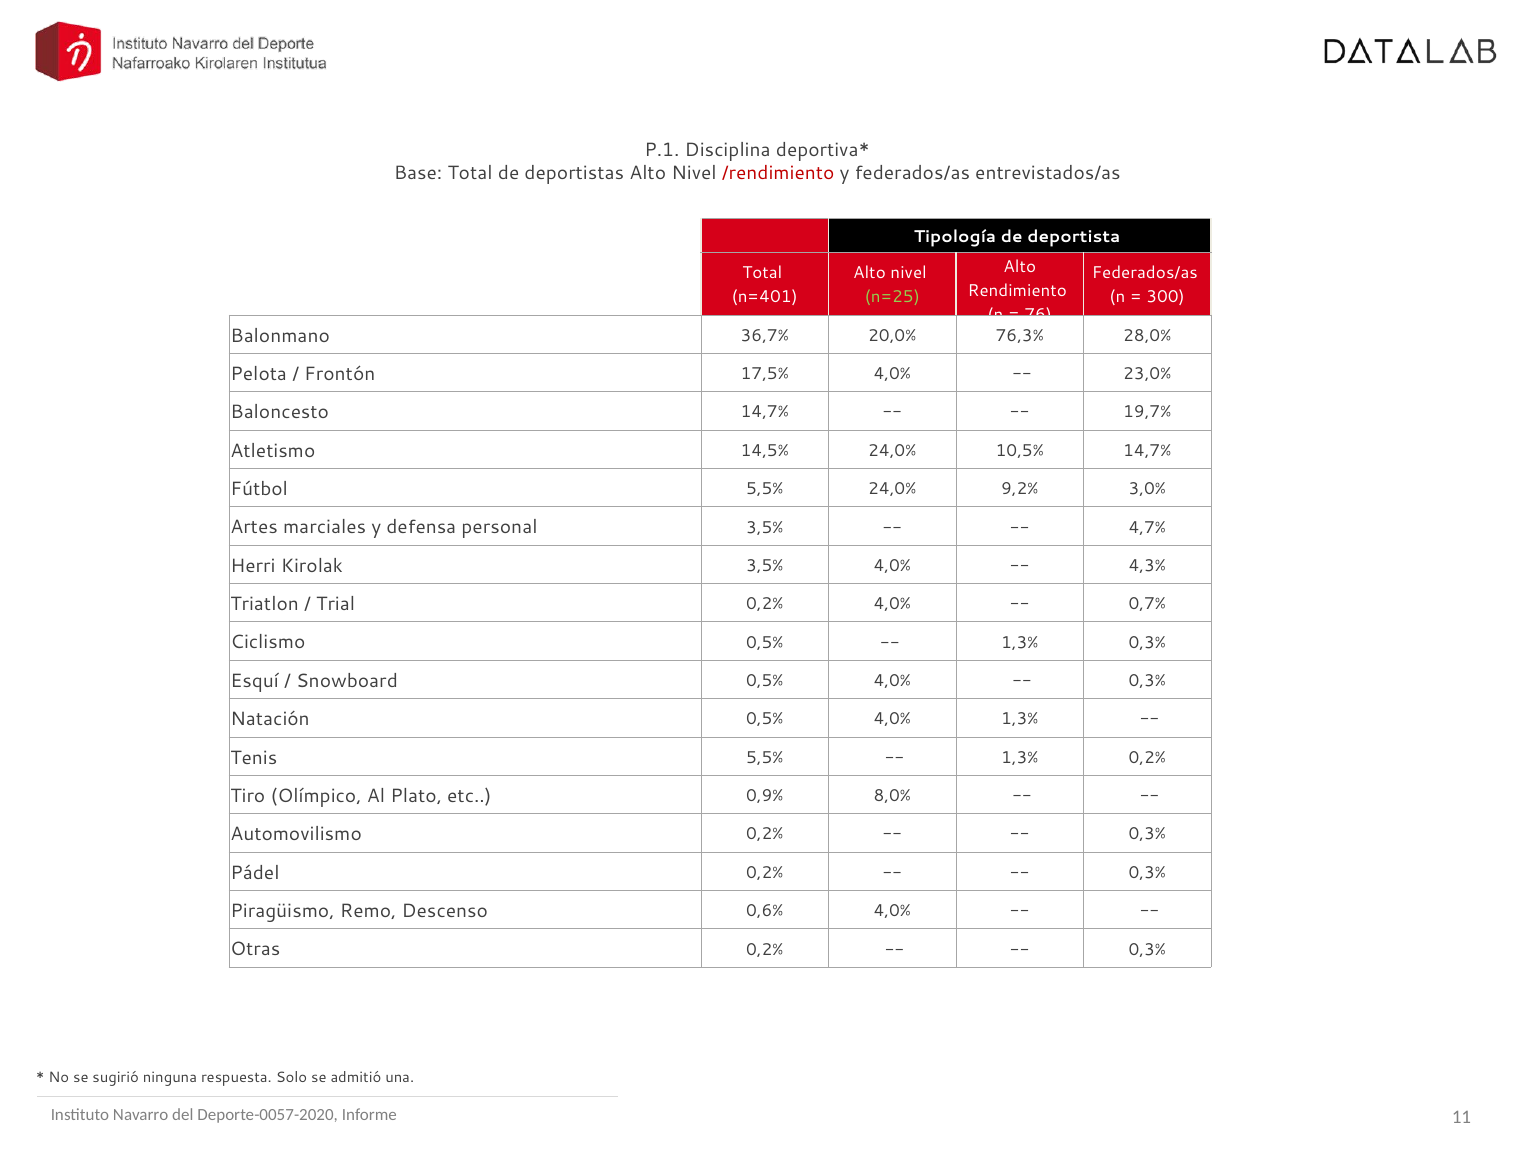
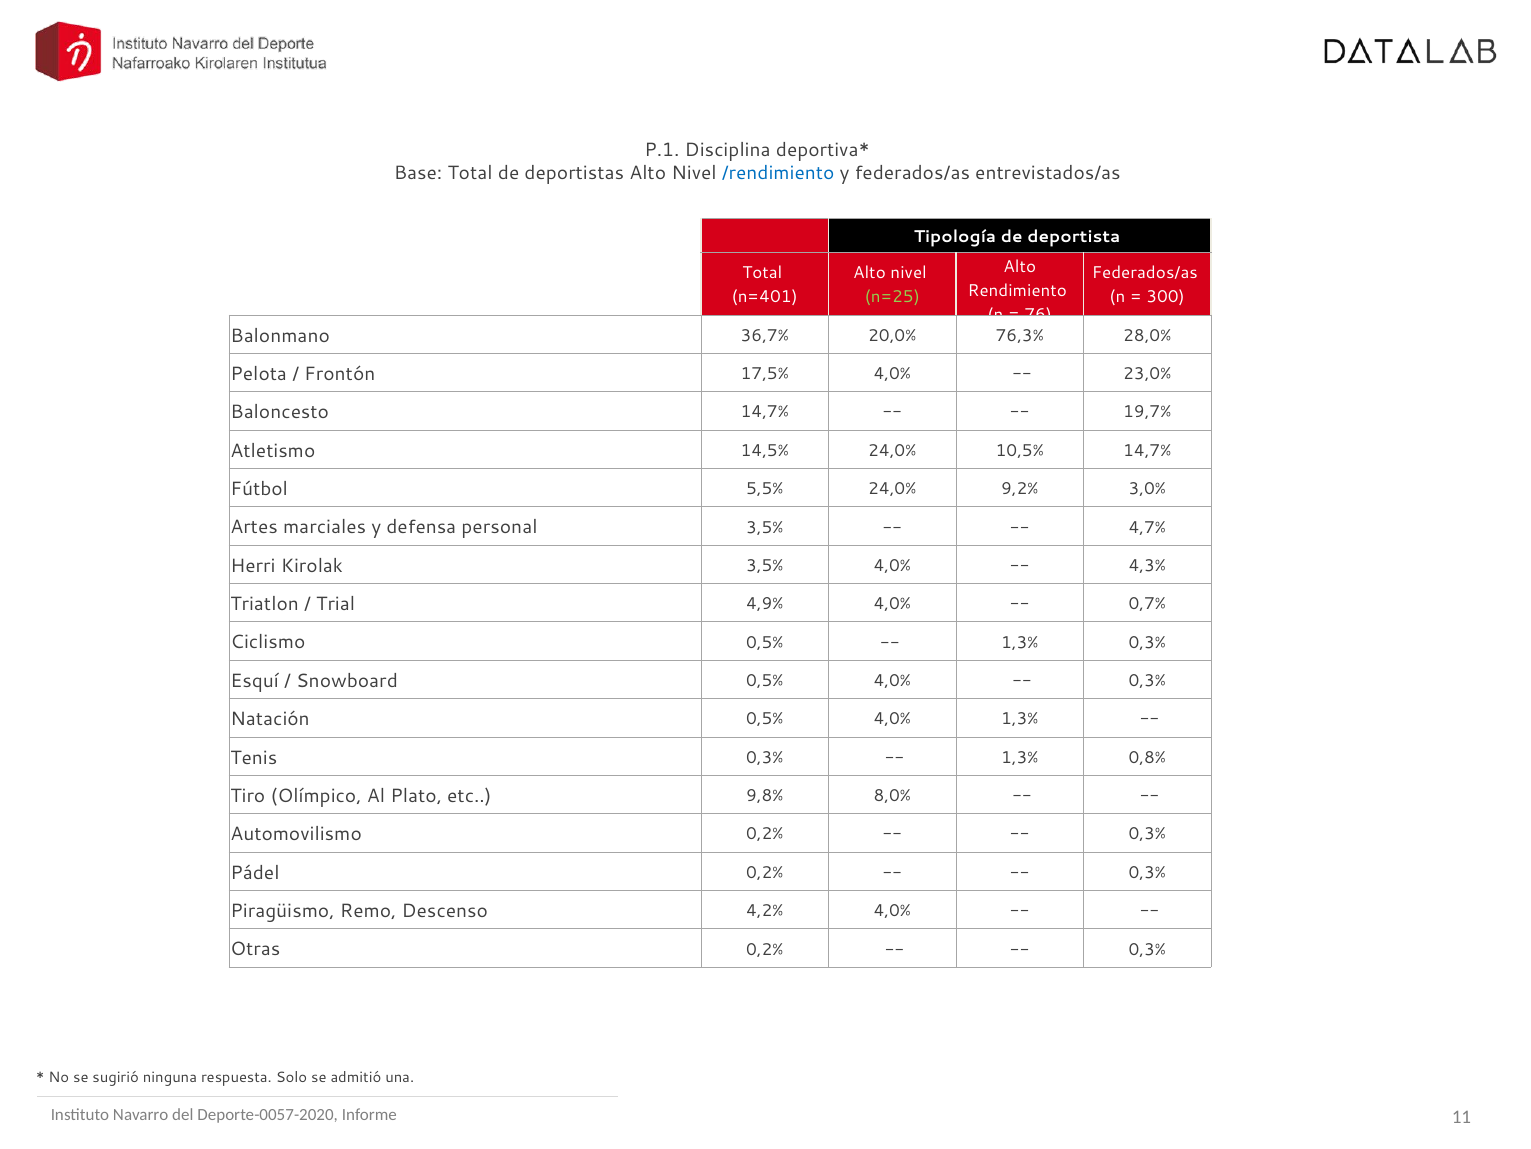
/rendimiento colour: red -> blue
Trial 0,2%: 0,2% -> 4,9%
Tenis 5,5%: 5,5% -> 0,3%
1,3% 0,2%: 0,2% -> 0,8%
0,9%: 0,9% -> 9,8%
0,6%: 0,6% -> 4,2%
